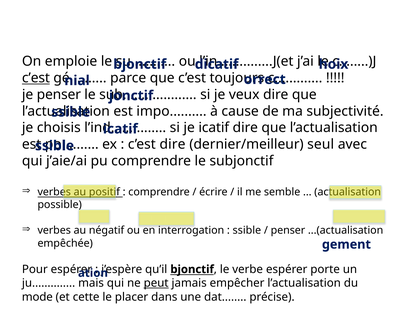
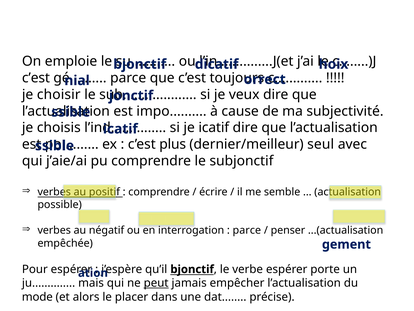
c’est at (36, 78) underline: present -> none
je penser: penser -> choisir
c’est dire: dire -> plus
ssible at (247, 230): ssible -> parce
cette: cette -> alors
